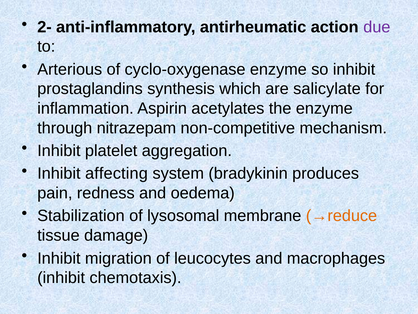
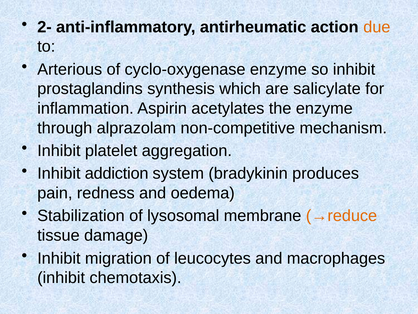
due colour: purple -> orange
nitrazepam: nitrazepam -> alprazolam
affecting: affecting -> addiction
